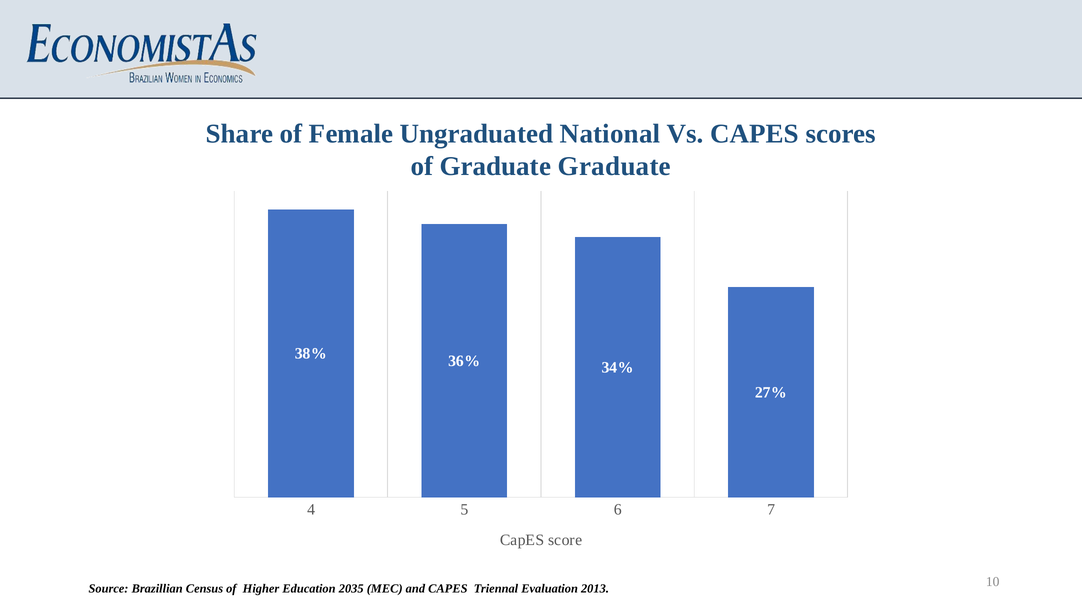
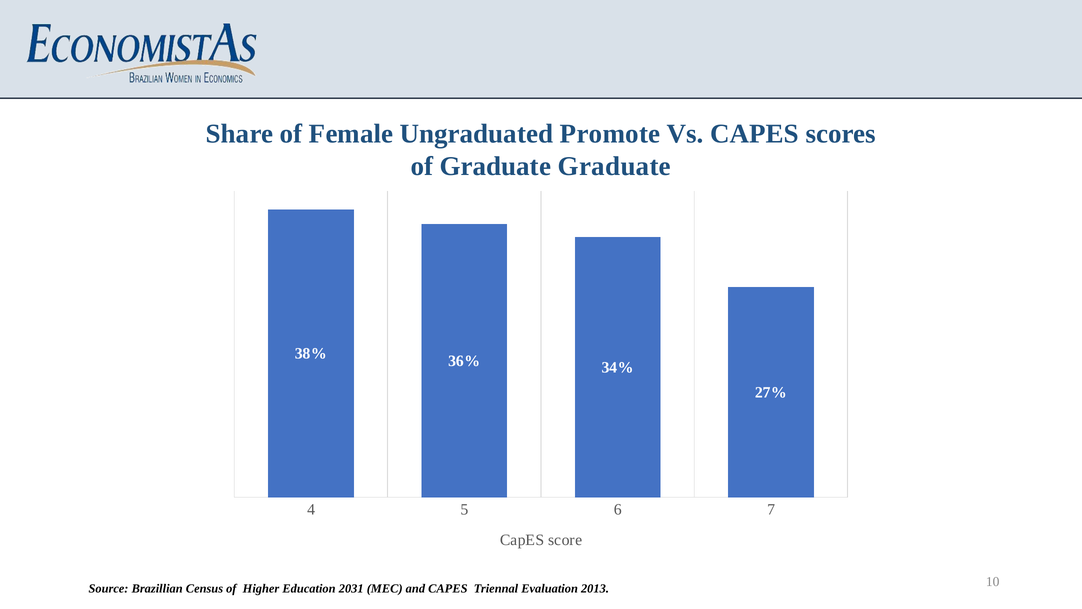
National: National -> Promote
2035: 2035 -> 2031
